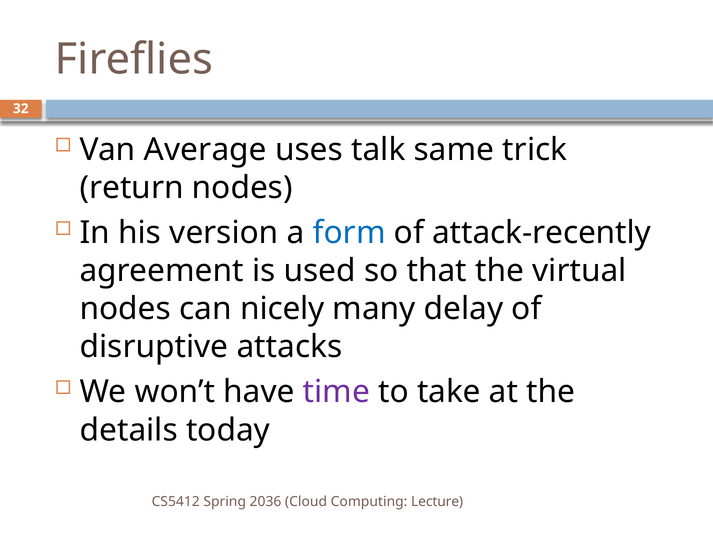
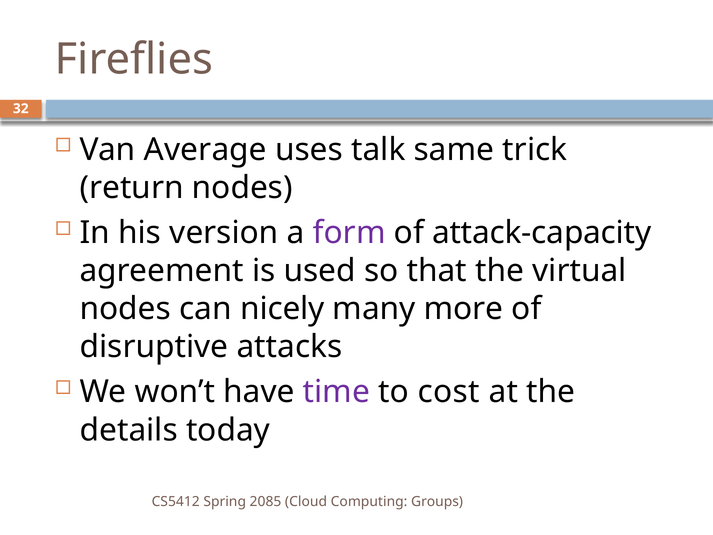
form colour: blue -> purple
attack-recently: attack-recently -> attack-capacity
delay: delay -> more
take: take -> cost
2036: 2036 -> 2085
Lecture: Lecture -> Groups
